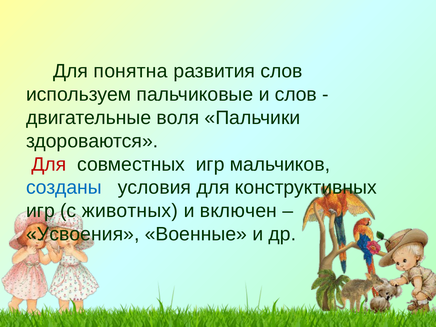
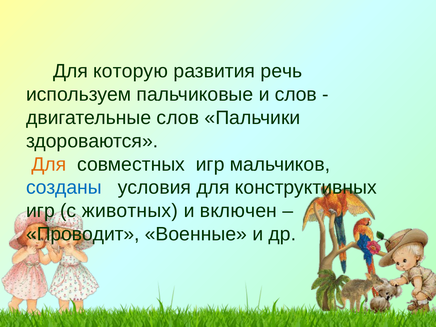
понятна: понятна -> которую
развития слов: слов -> речь
двигательные воля: воля -> слов
Для at (49, 164) colour: red -> orange
Усвоения: Усвоения -> Проводит
